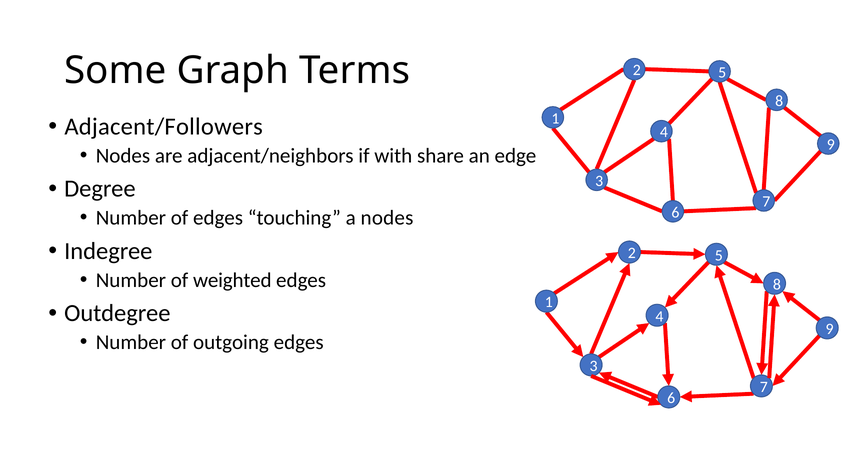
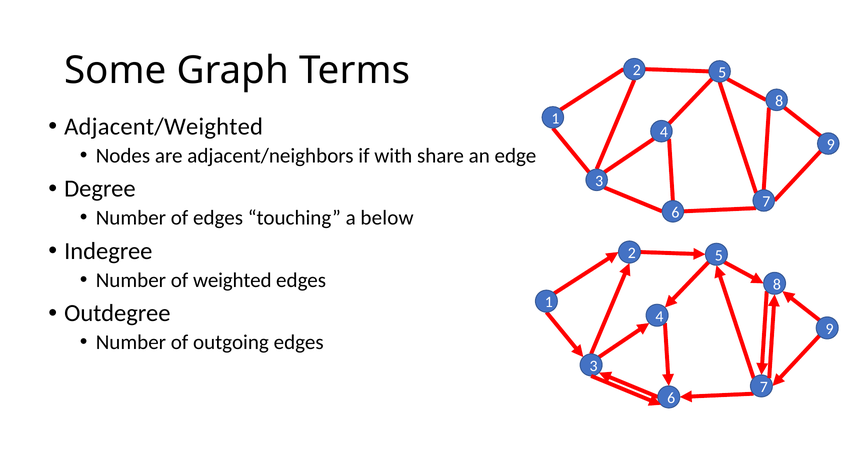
Adjacent/Followers: Adjacent/Followers -> Adjacent/Weighted
a nodes: nodes -> below
